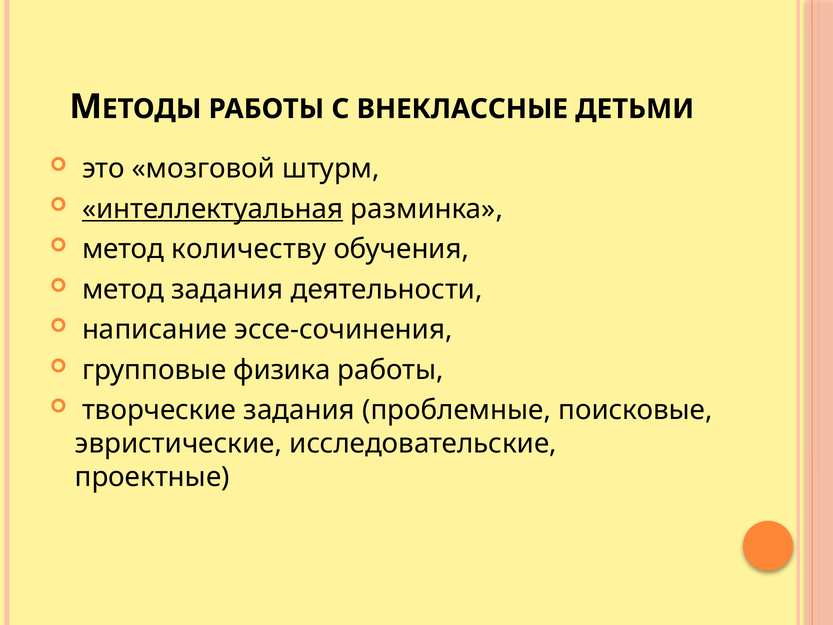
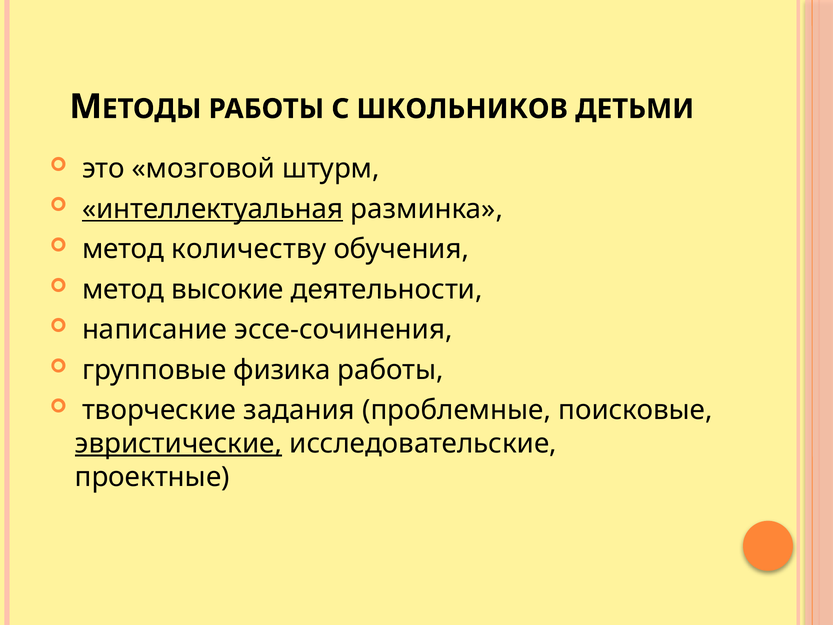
ВНЕКЛАССНЫЕ: ВНЕКЛАССНЫЕ -> ШКОЛЬНИКОВ
метод задания: задания -> высокие
эвристические underline: none -> present
